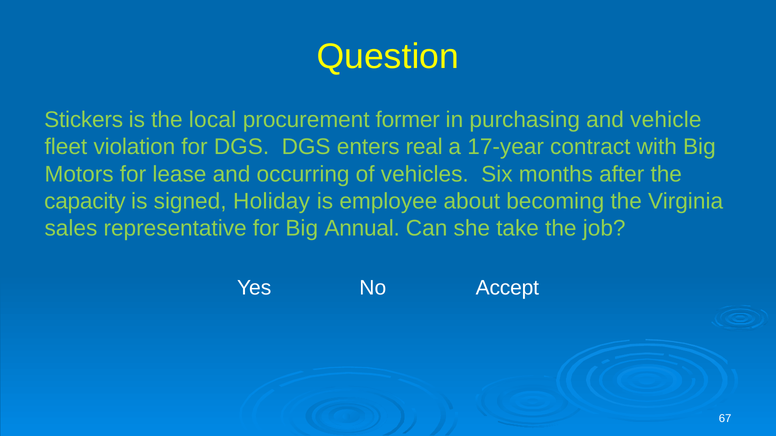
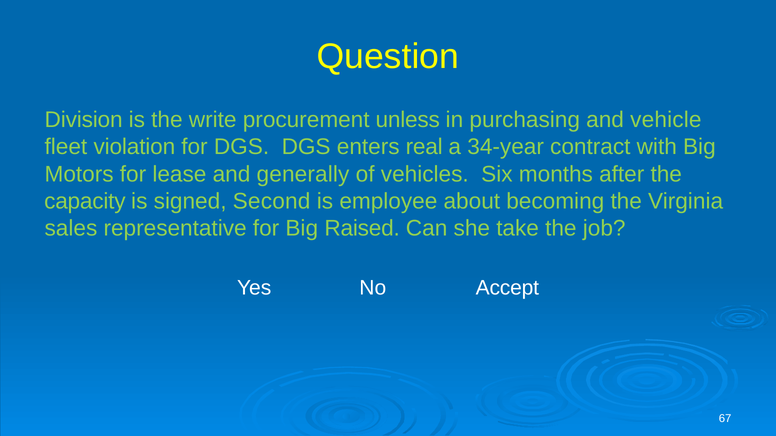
Stickers: Stickers -> Division
local: local -> write
former: former -> unless
17-year: 17-year -> 34-year
occurring: occurring -> generally
Holiday: Holiday -> Second
Annual: Annual -> Raised
